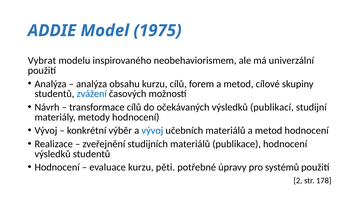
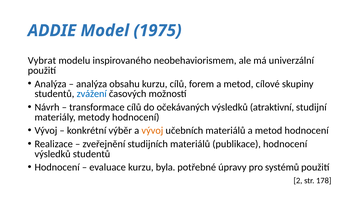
publikací: publikací -> atraktivní
vývoj at (152, 130) colour: blue -> orange
pěti: pěti -> byla
